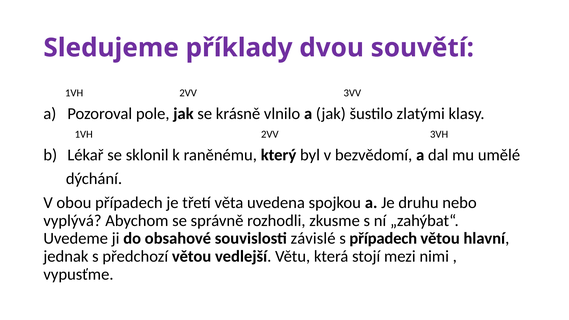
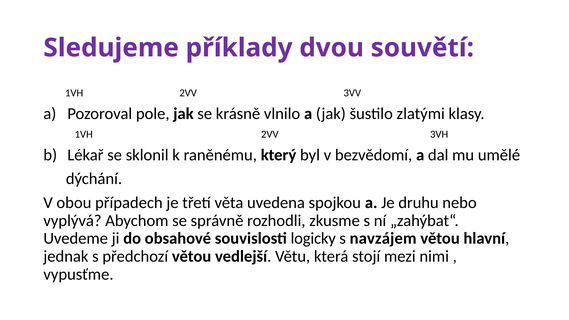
závislé: závislé -> logicky
s případech: případech -> navzájem
